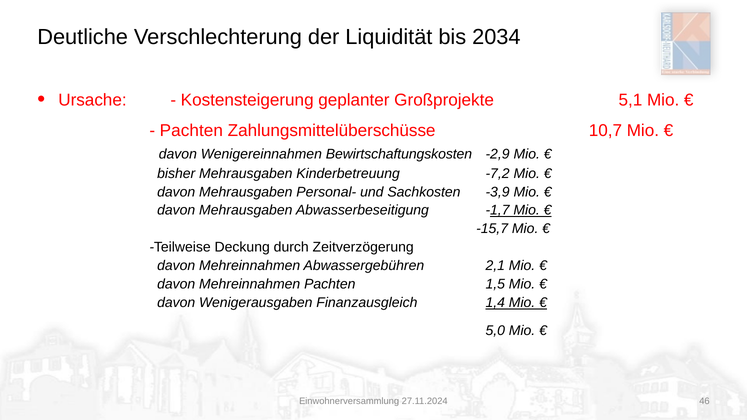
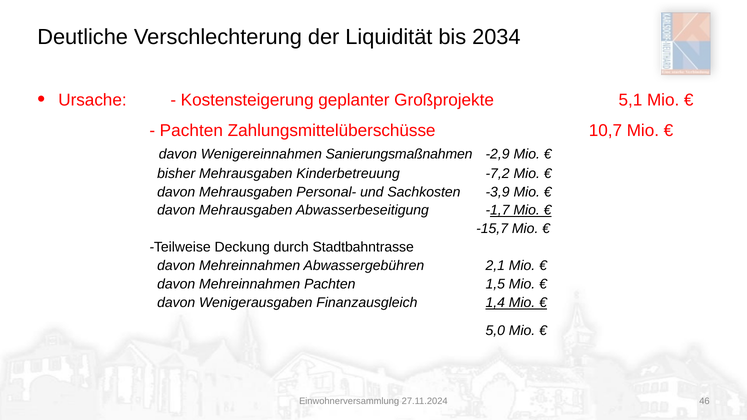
Bewirtschaftungskosten: Bewirtschaftungskosten -> Sanierungsmaßnahmen
Zeitverzögerung: Zeitverzögerung -> Stadtbahntrasse
